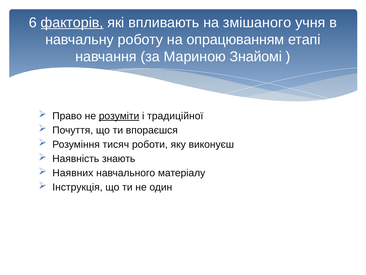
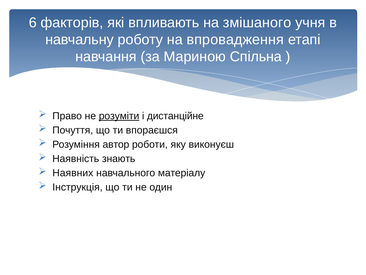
факторів underline: present -> none
опрацюванням: опрацюванням -> впровадження
Знайомі: Знайомі -> Спільна
традиційної: традиційної -> дистанційне
тисяч: тисяч -> автор
